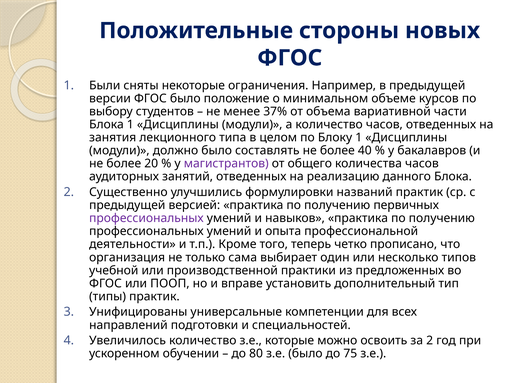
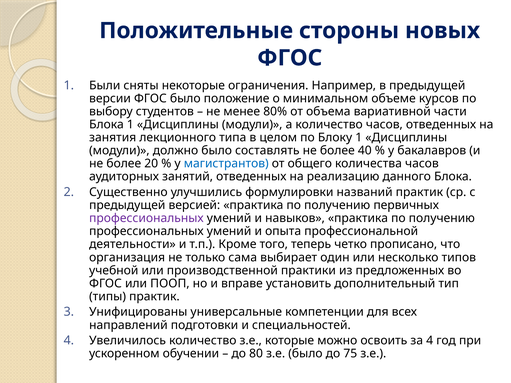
37%: 37% -> 80%
магистрантов colour: purple -> blue
за 2: 2 -> 4
